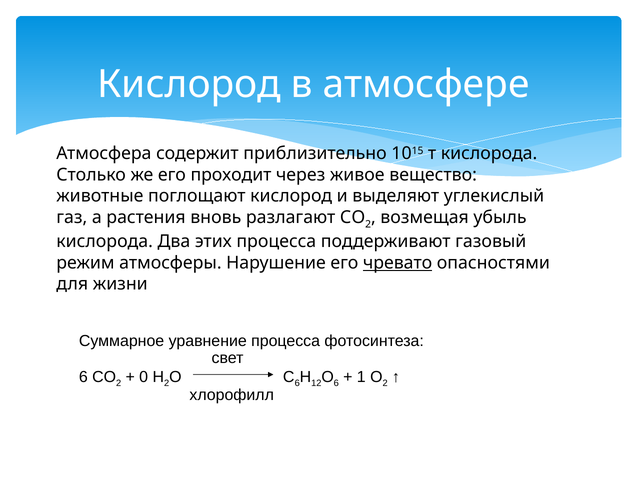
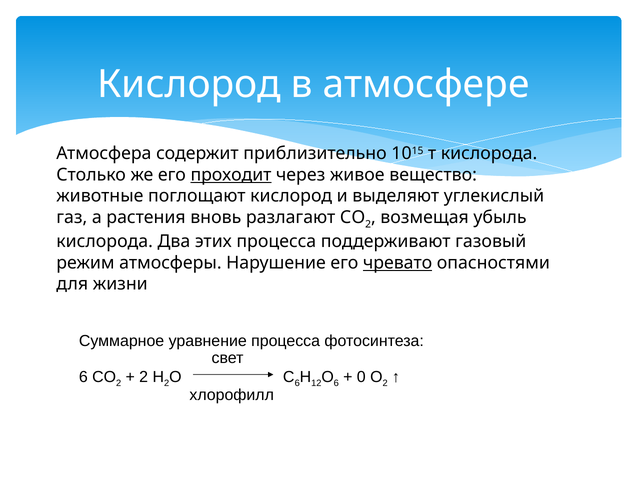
проходит underline: none -> present
0 at (144, 377): 0 -> 2
1: 1 -> 0
